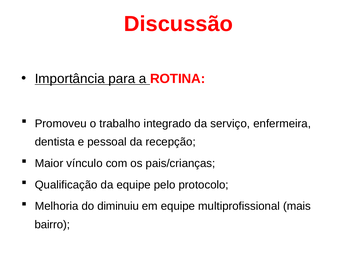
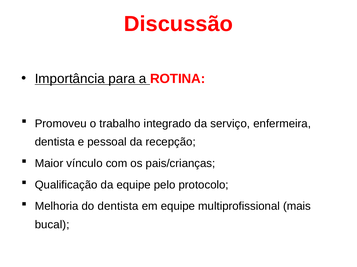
do diminuiu: diminuiu -> dentista
bairro: bairro -> bucal
